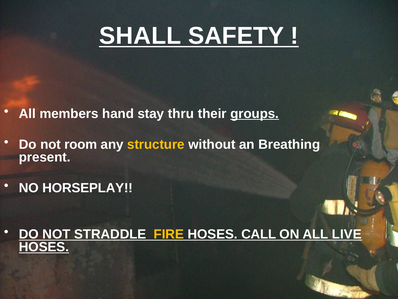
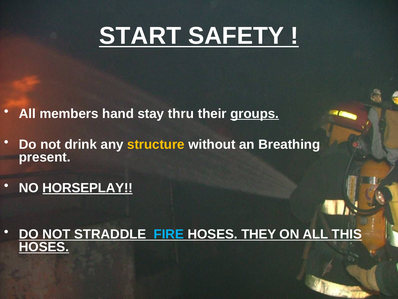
SHALL: SHALL -> START
room: room -> drink
HORSEPLAY underline: none -> present
FIRE colour: yellow -> light blue
CALL: CALL -> THEY
LIVE: LIVE -> THIS
